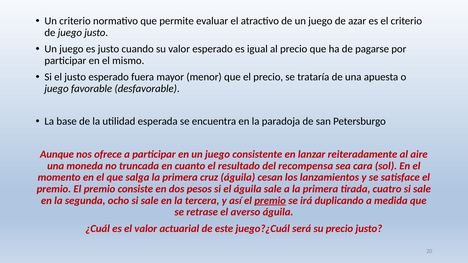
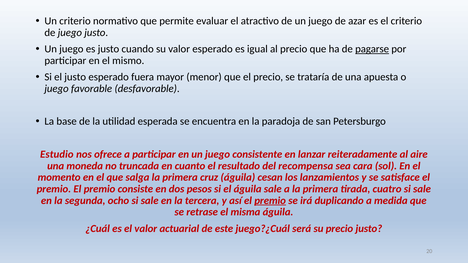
pagarse underline: none -> present
Aunque: Aunque -> Estudio
averso: averso -> misma
